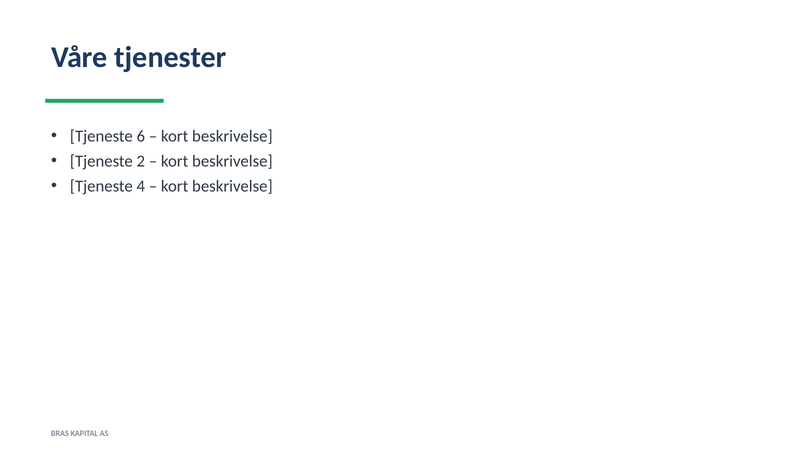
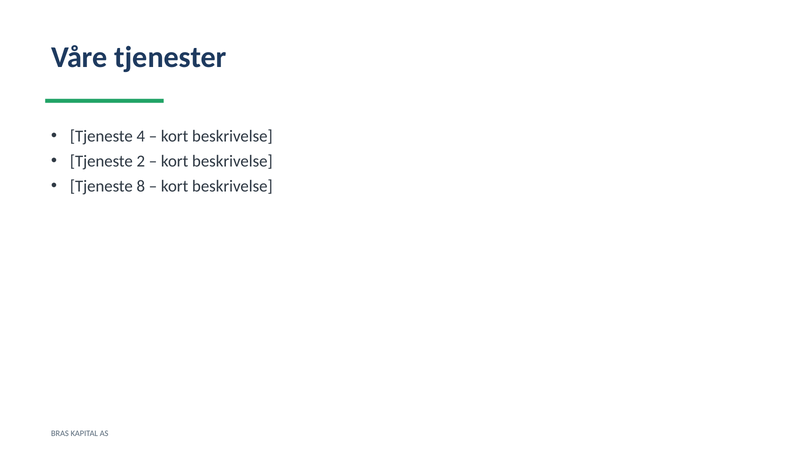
6: 6 -> 4
4: 4 -> 8
